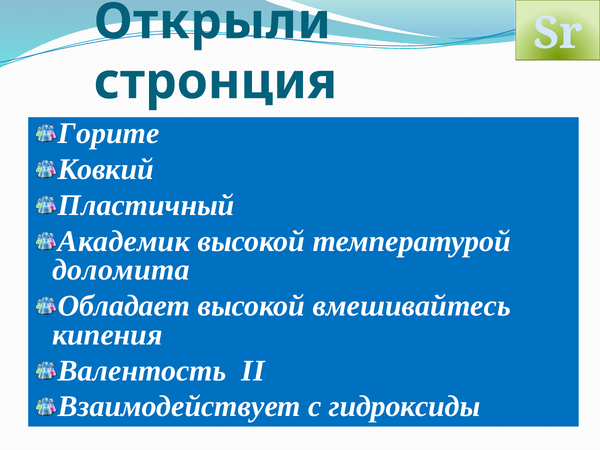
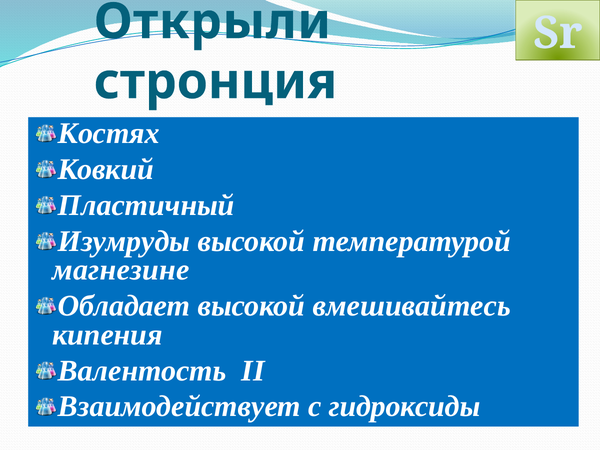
Горите: Горите -> Костях
Академик: Академик -> Изумруды
доломита: доломита -> магнезине
